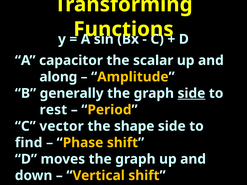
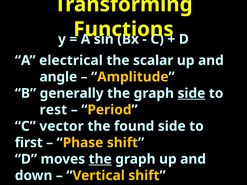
capacitor: capacitor -> electrical
along: along -> angle
shape: shape -> found
find: find -> first
the at (100, 159) underline: none -> present
